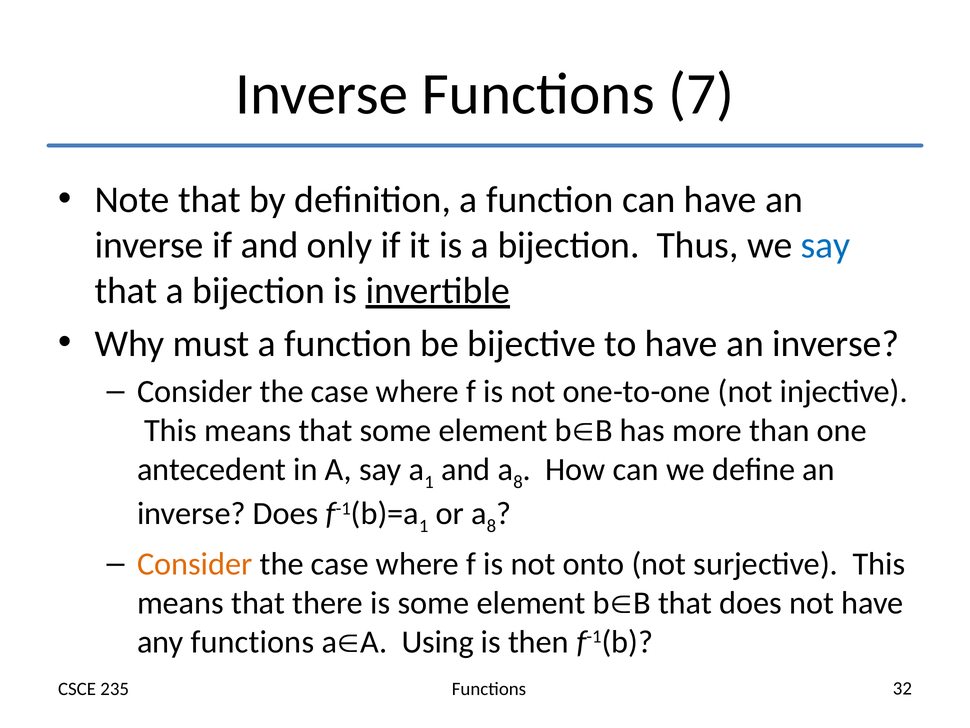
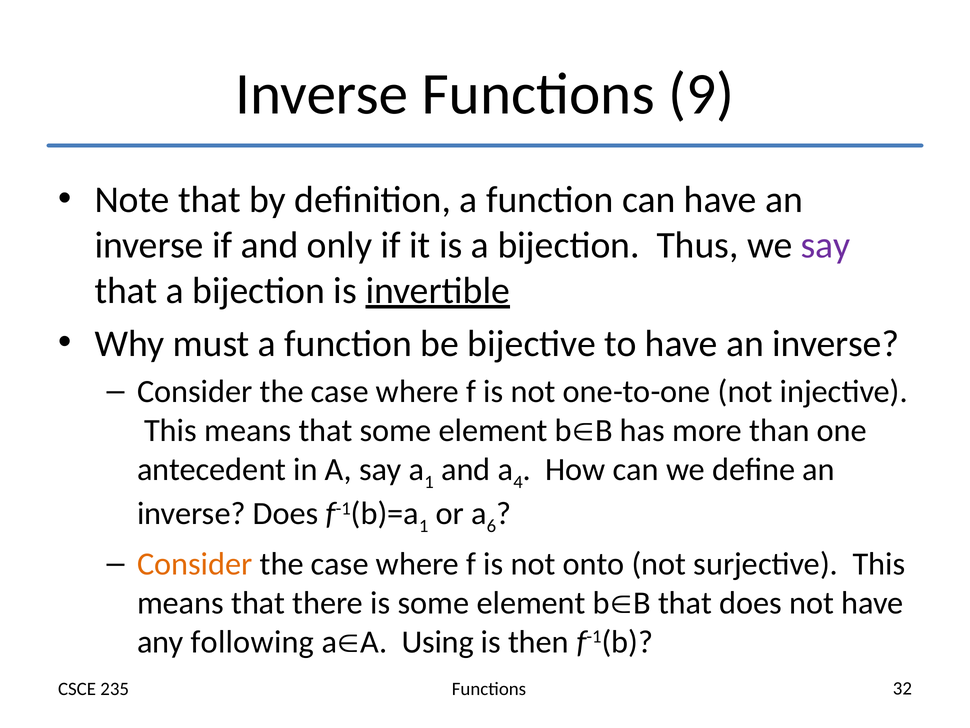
7: 7 -> 9
say at (826, 245) colour: blue -> purple
and a 8: 8 -> 4
or a 8: 8 -> 6
any functions: functions -> following
